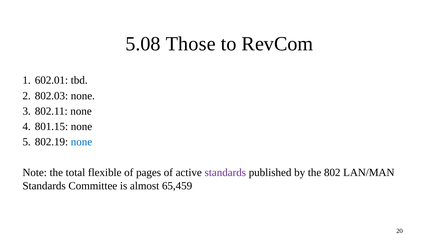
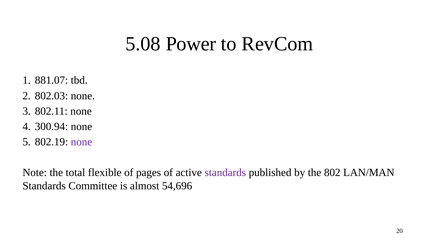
Those: Those -> Power
602.01: 602.01 -> 881.07
801.15: 801.15 -> 300.94
none at (81, 142) colour: blue -> purple
65,459: 65,459 -> 54,696
